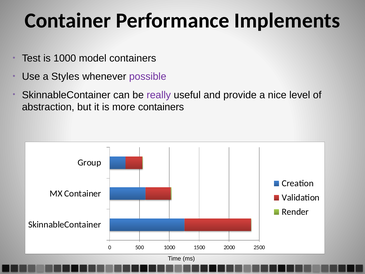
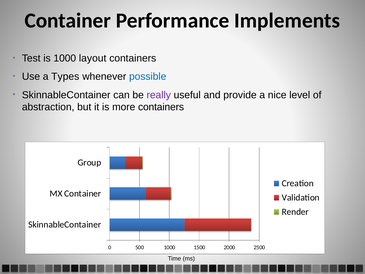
model: model -> layout
Styles: Styles -> Types
possible colour: purple -> blue
